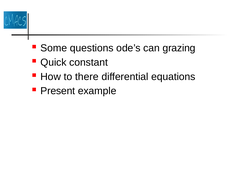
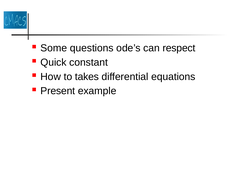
grazing: grazing -> respect
there: there -> takes
